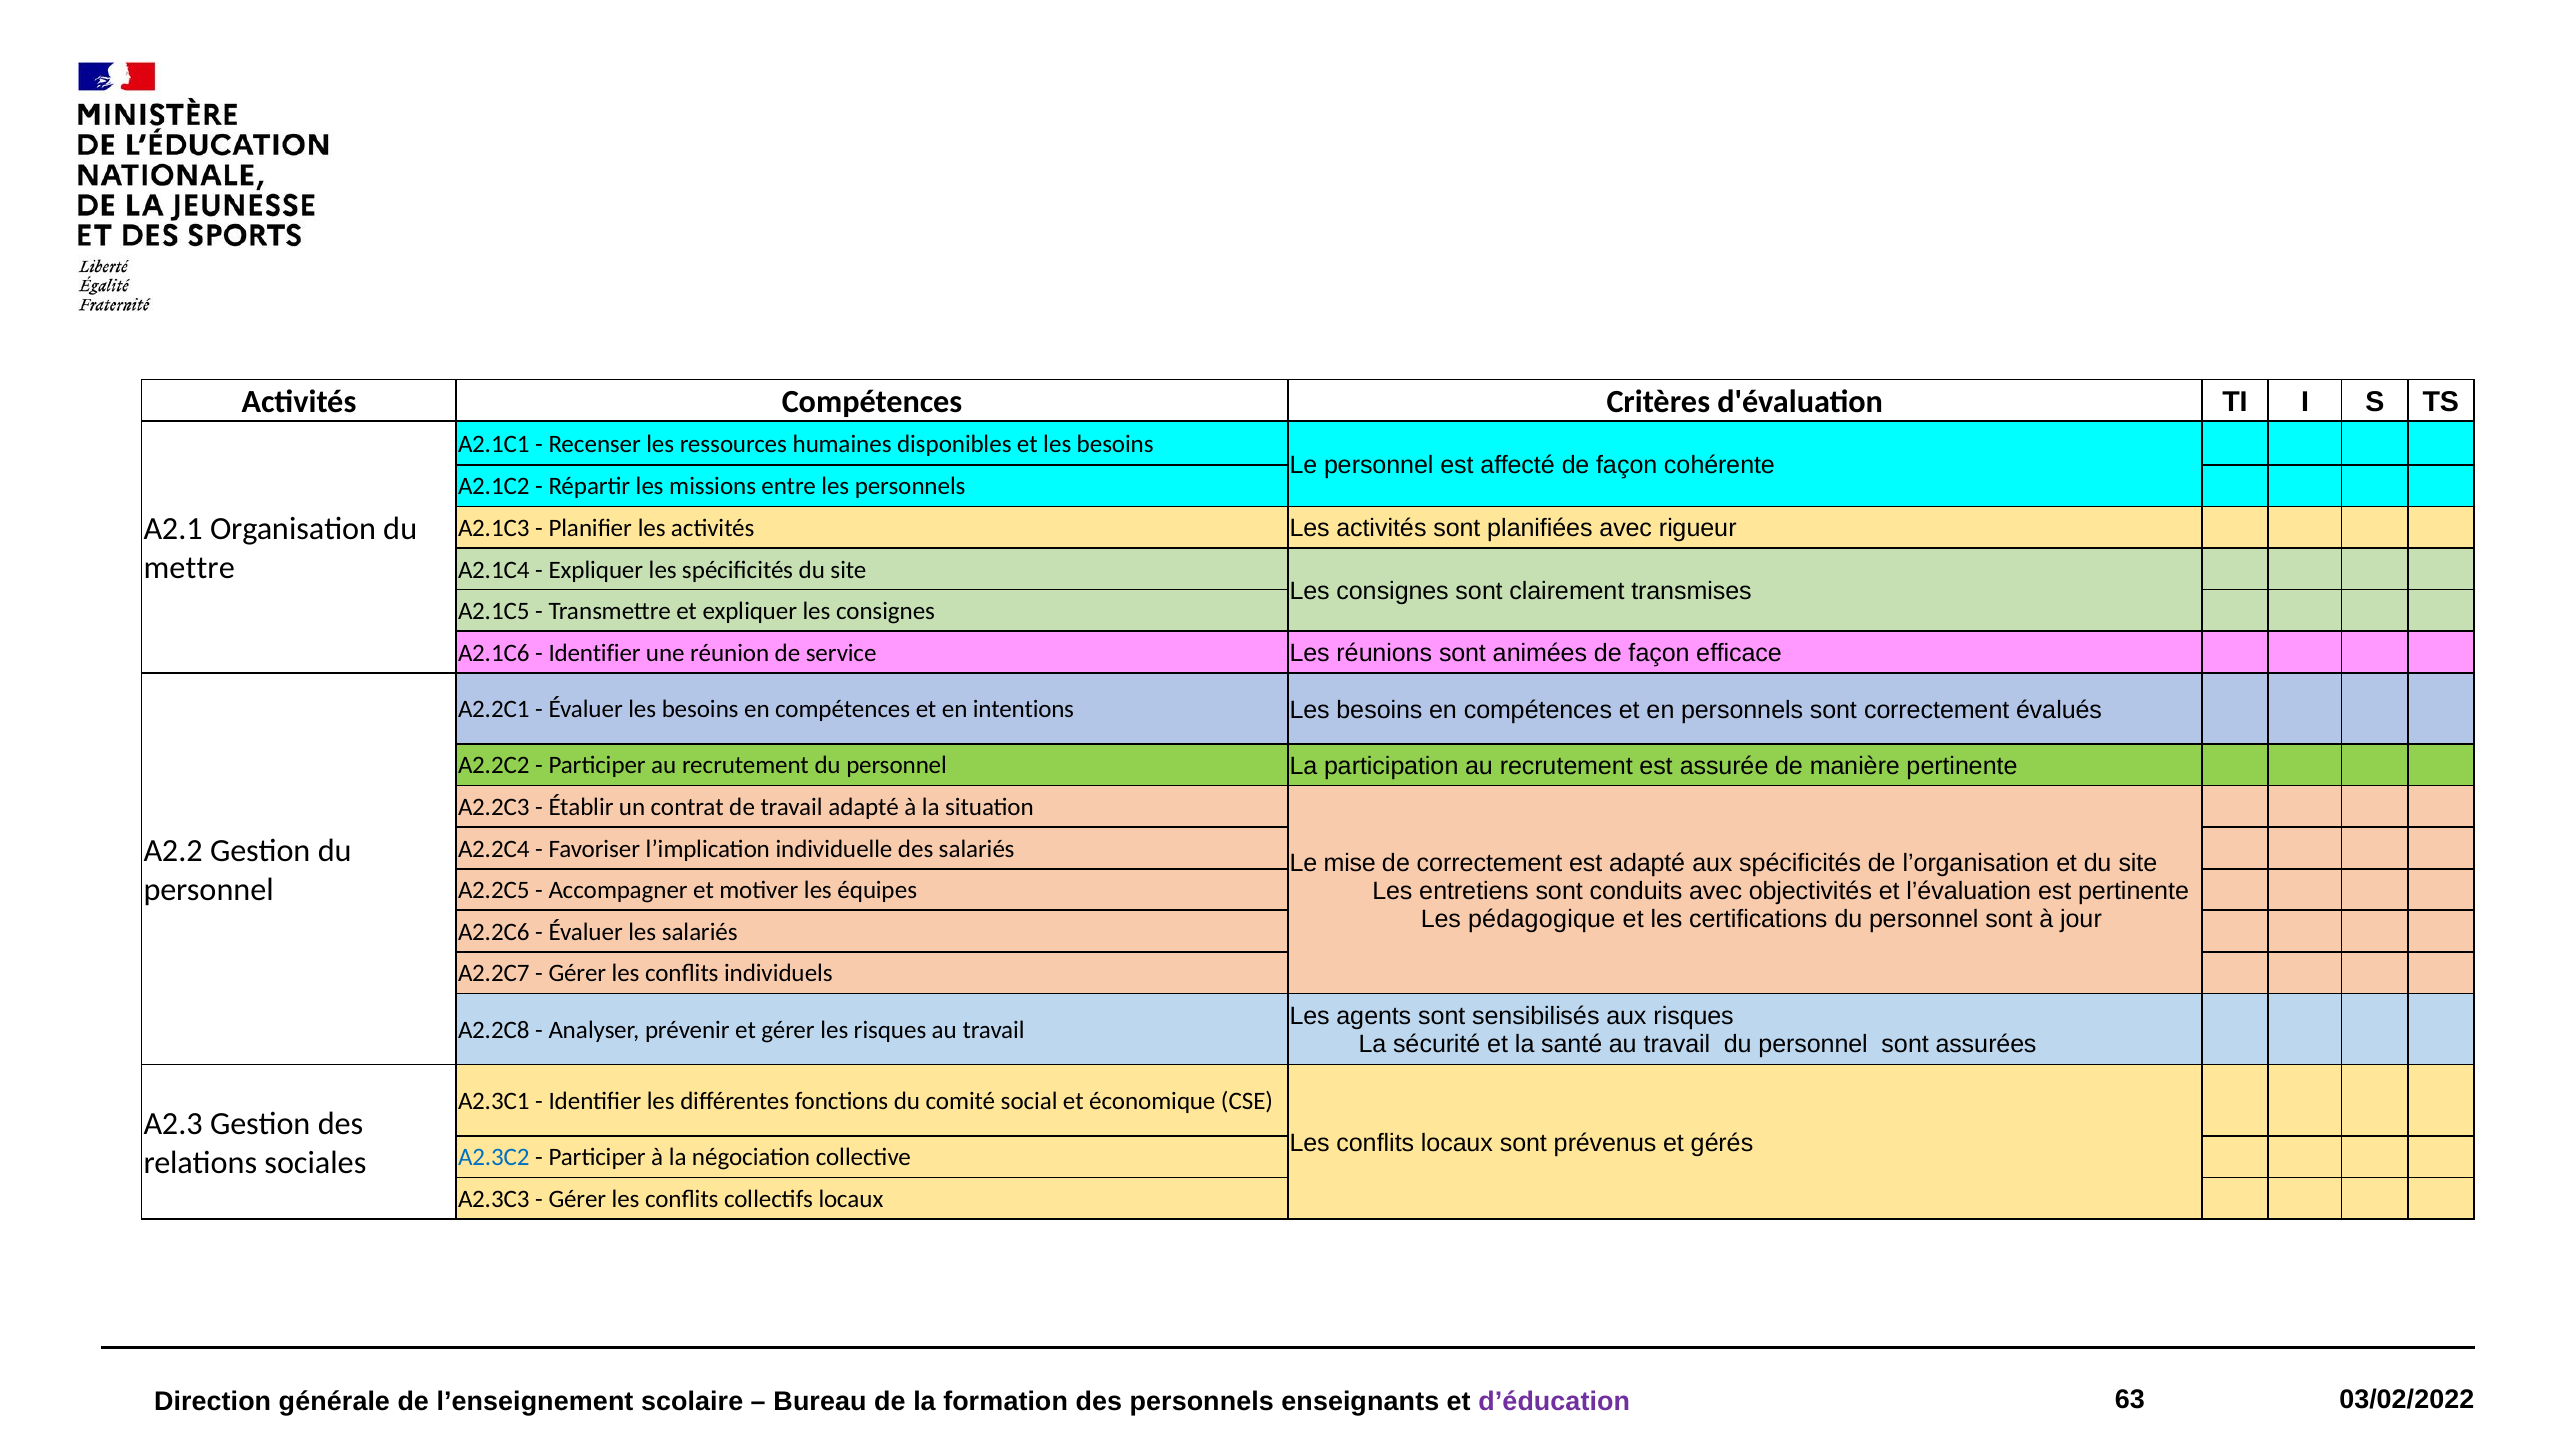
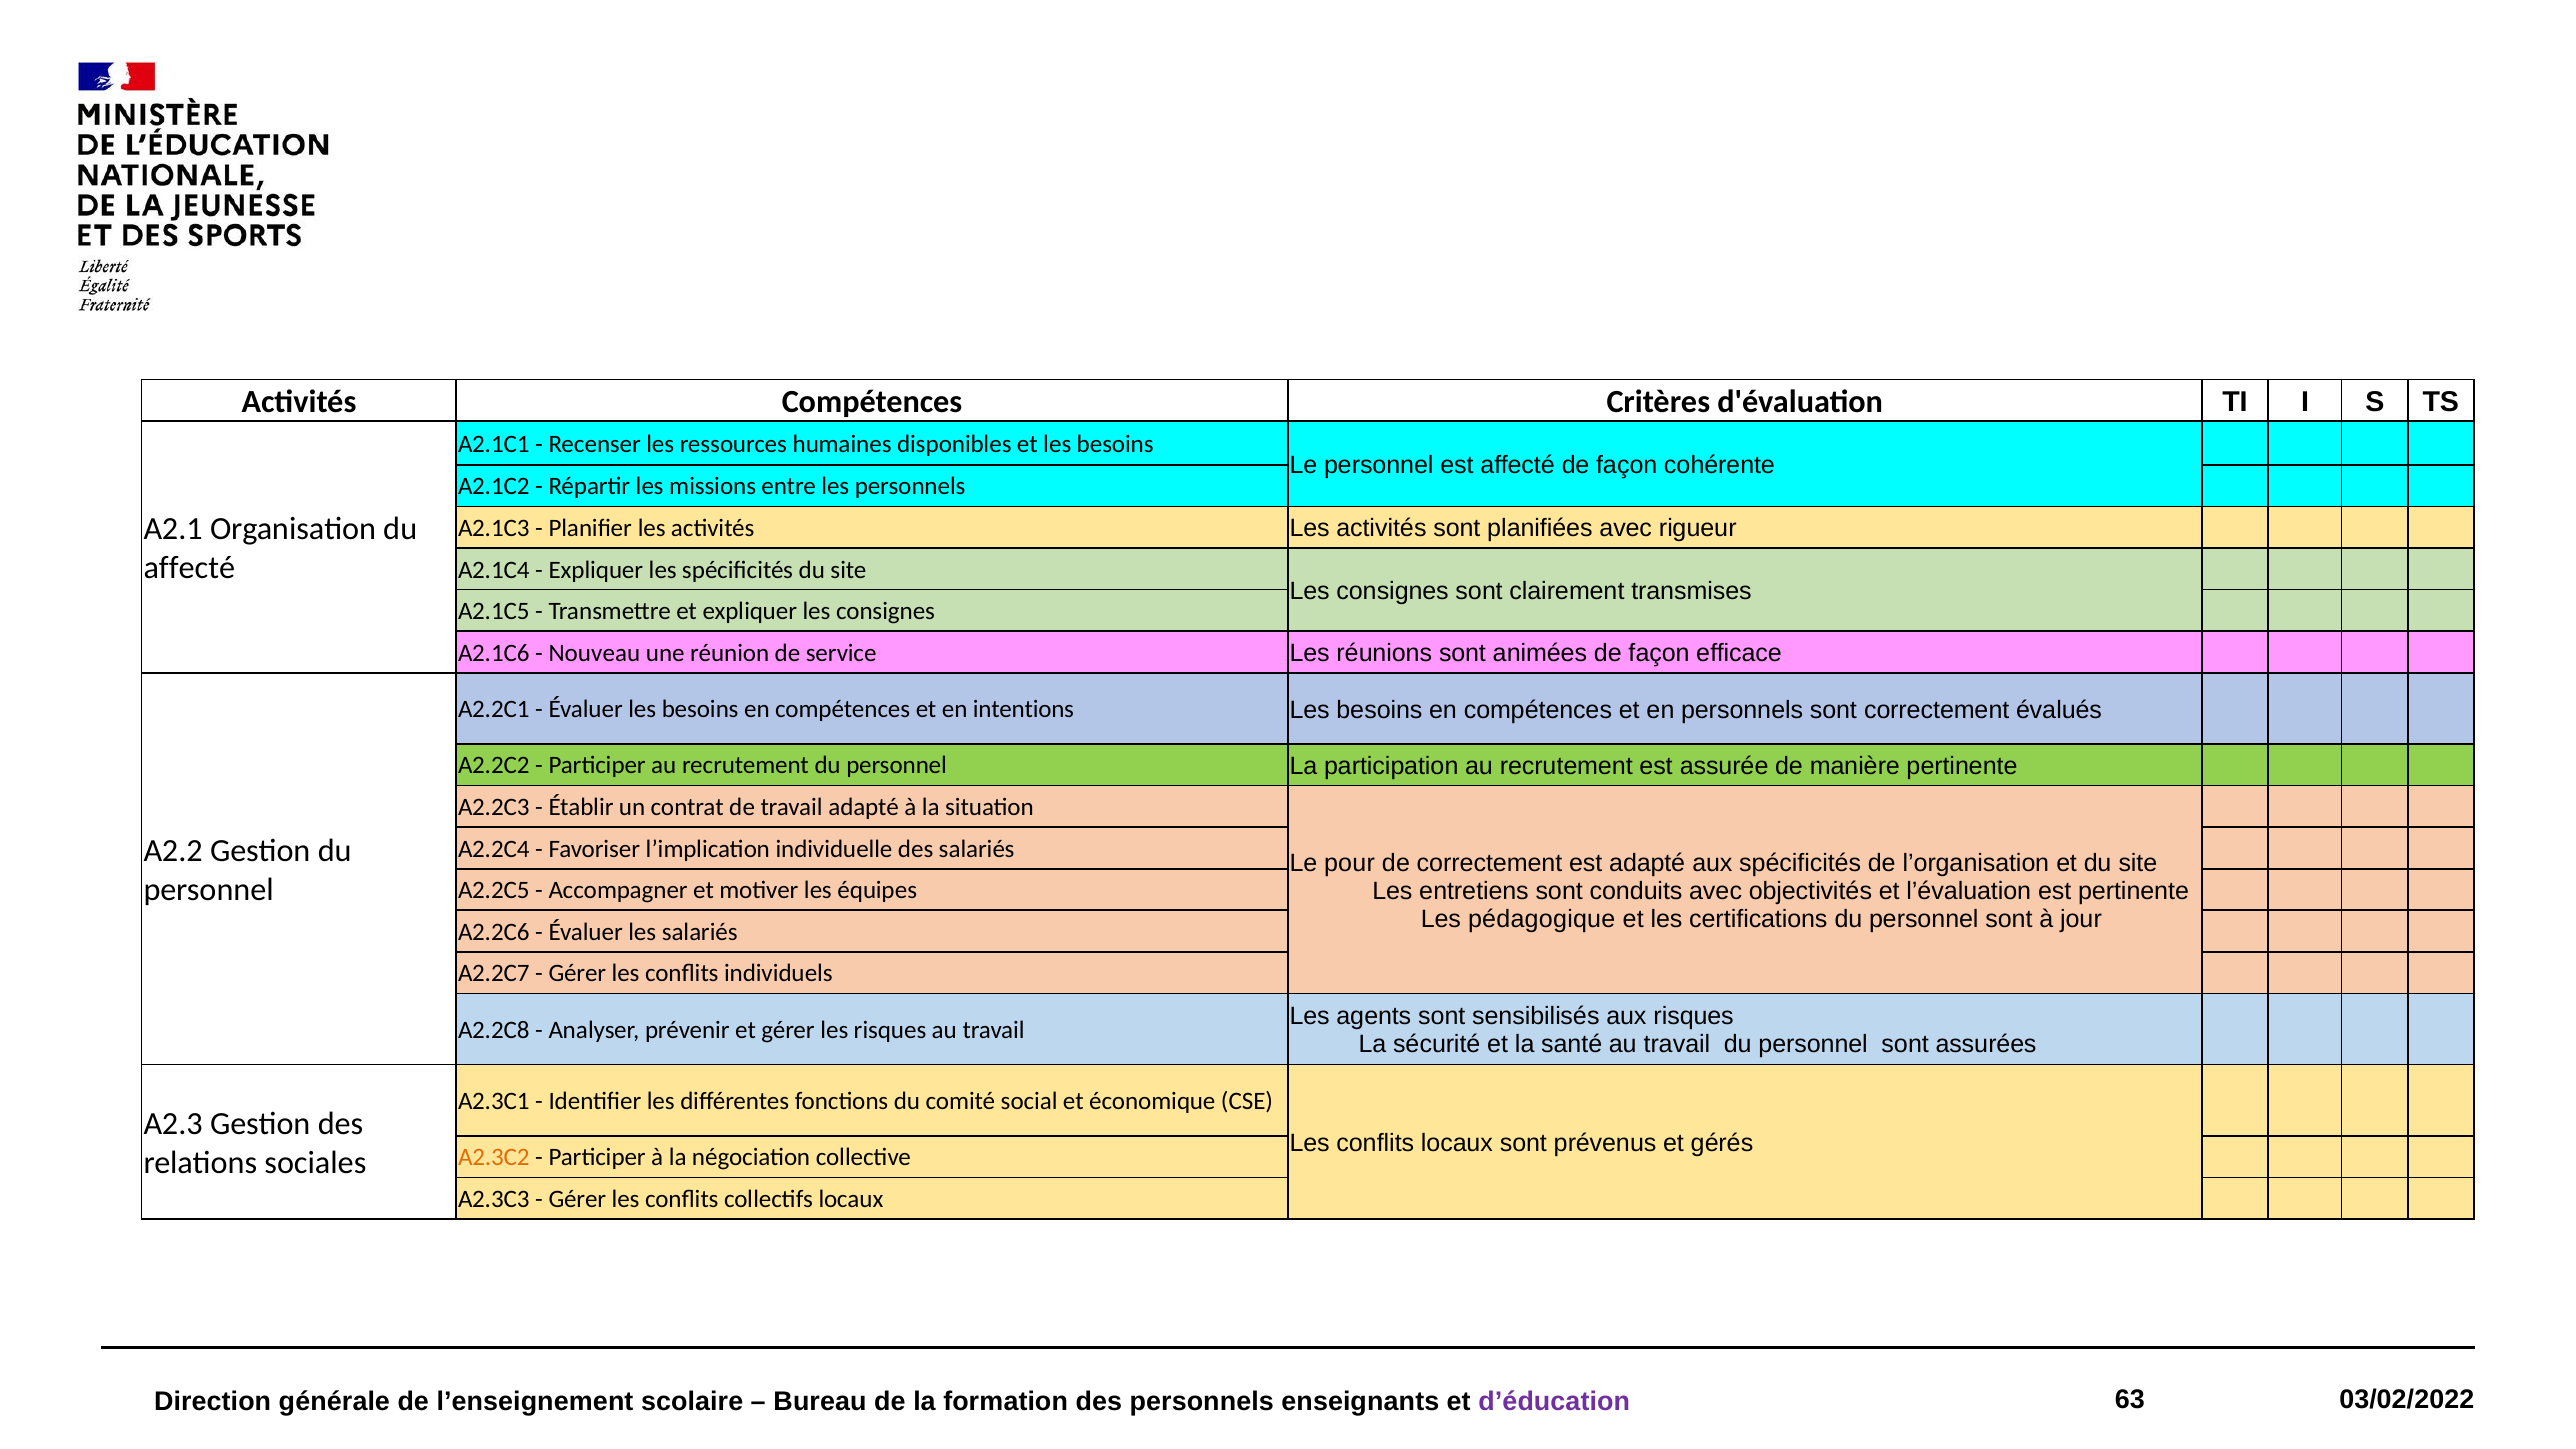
mettre at (189, 568): mettre -> affecté
Identifier at (595, 653): Identifier -> Nouveau
mise: mise -> pour
A2.3C2 colour: blue -> orange
